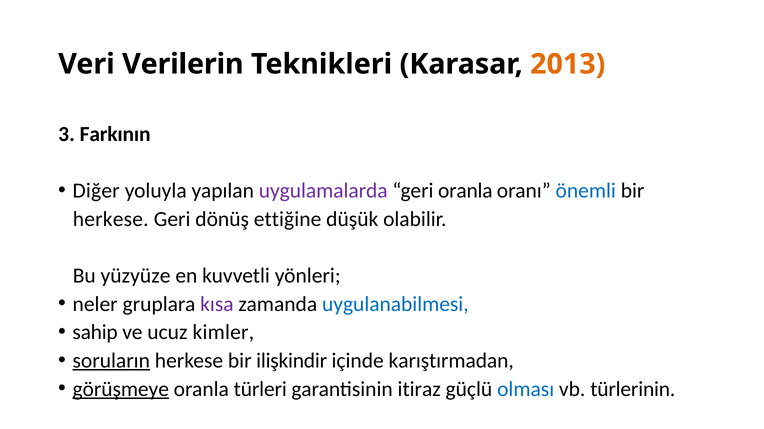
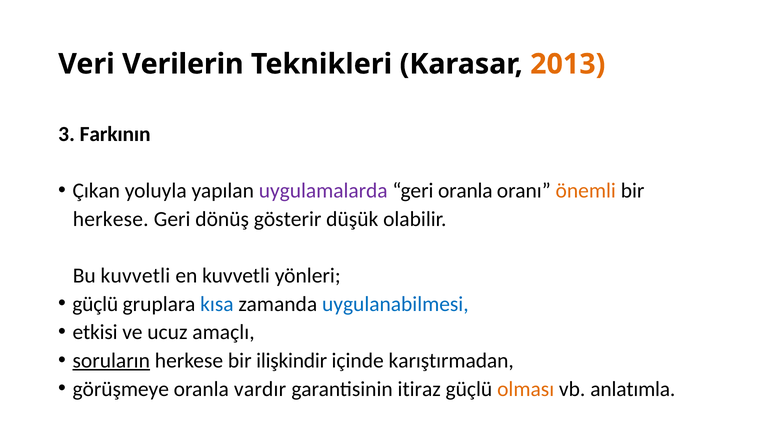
Diğer: Diğer -> Çıkan
önemli colour: blue -> orange
ettiğine: ettiğine -> gösterir
Bu yüzyüze: yüzyüze -> kuvvetli
neler at (95, 305): neler -> güçlü
kısa colour: purple -> blue
sahip: sahip -> etkisi
kimler: kimler -> amaçlı
görüşmeye underline: present -> none
türleri: türleri -> vardır
olması colour: blue -> orange
türlerinin: türlerinin -> anlatımla
